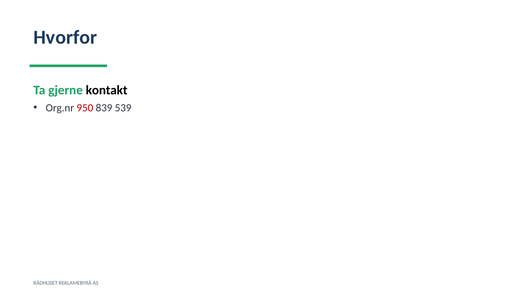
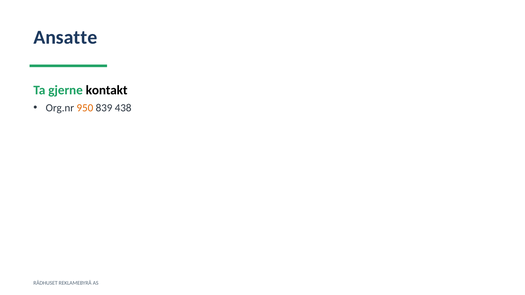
Hvorfor: Hvorfor -> Ansatte
950 colour: red -> orange
539: 539 -> 438
